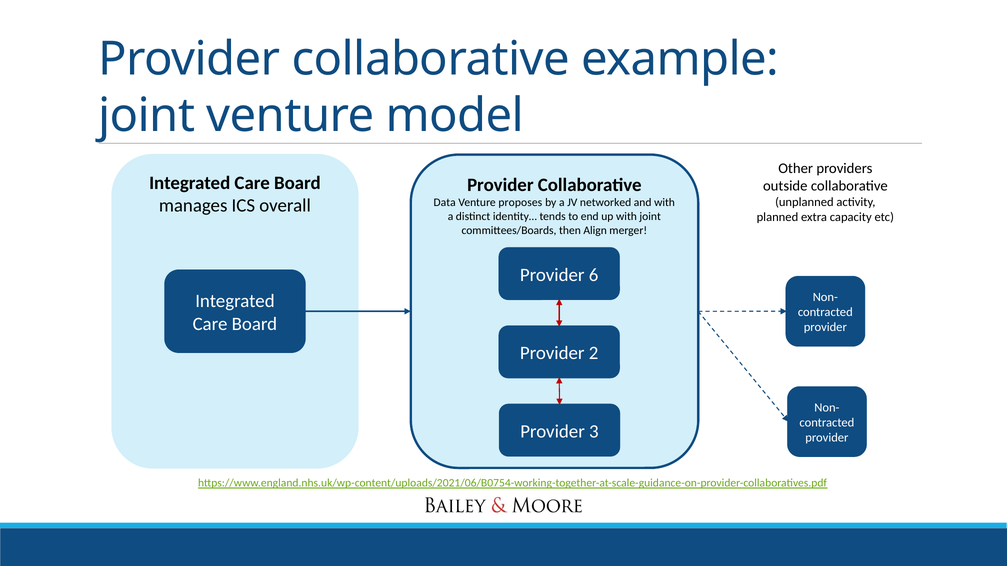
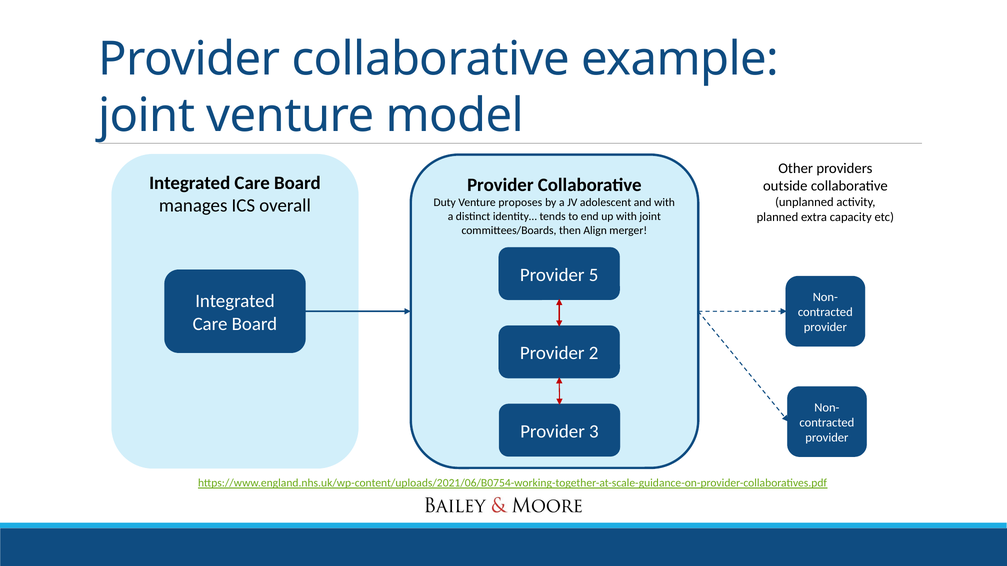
Data: Data -> Duty
networked: networked -> adolescent
6: 6 -> 5
